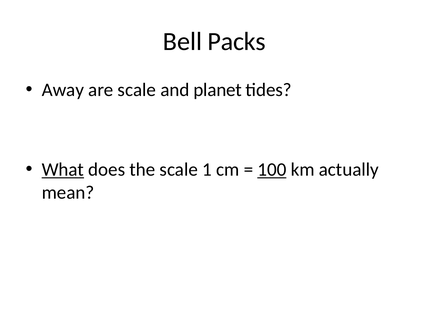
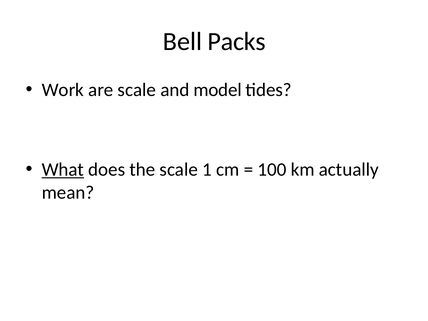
Away: Away -> Work
planet: planet -> model
100 underline: present -> none
